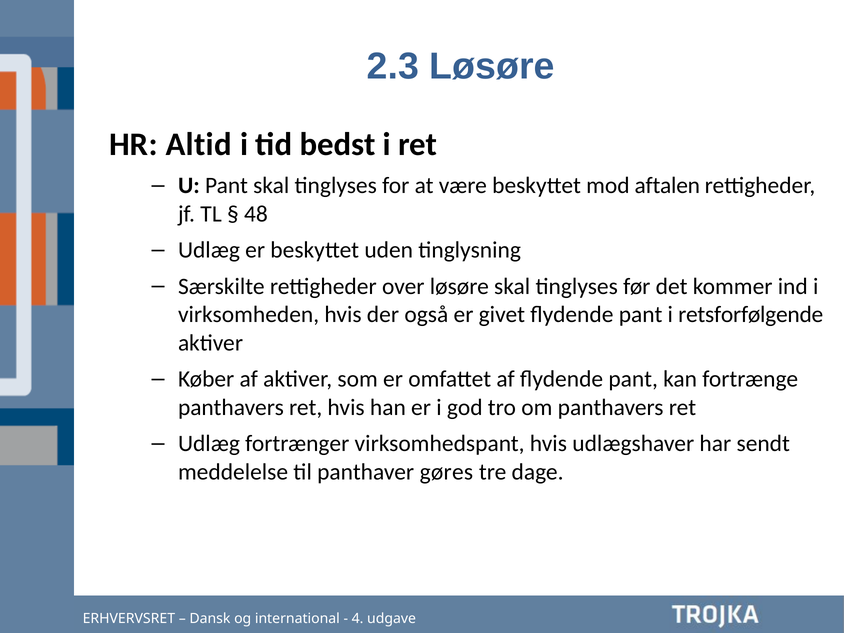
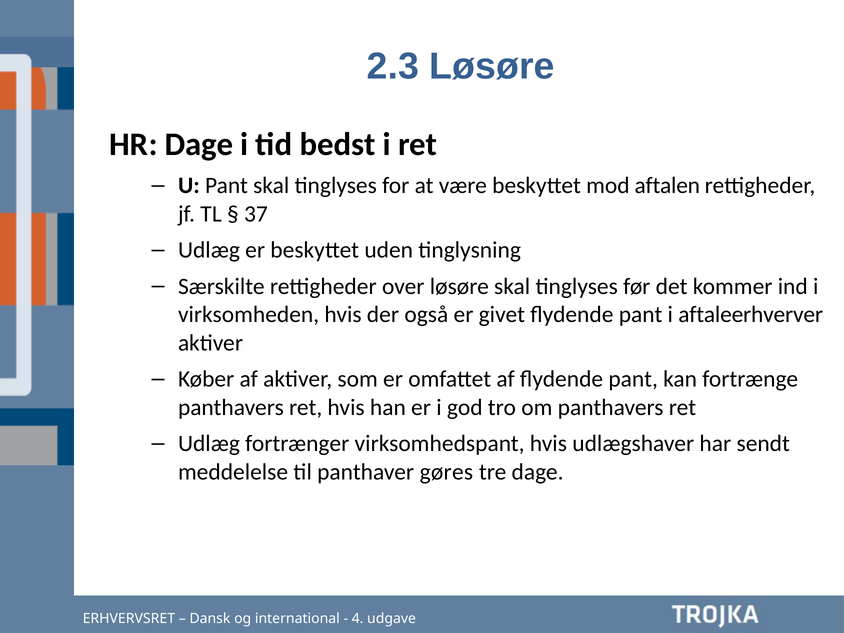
HR Altid: Altid -> Dage
48: 48 -> 37
retsforfølgende: retsforfølgende -> aftaleerhverver
